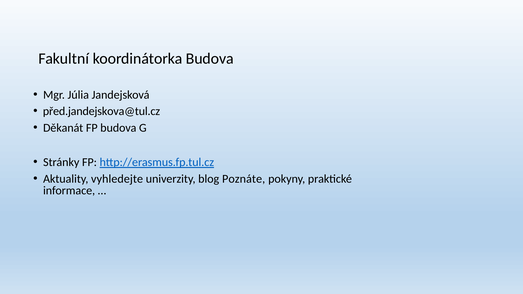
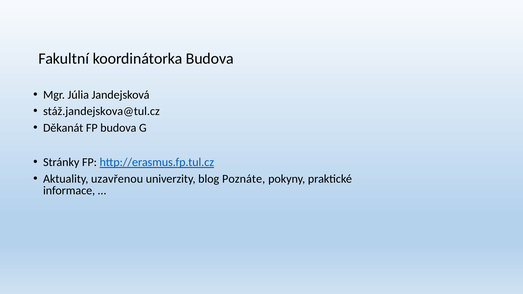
před.jandejskova@tul.cz: před.jandejskova@tul.cz -> stáž.jandejskova@tul.cz
vyhledejte: vyhledejte -> uzavřenou
